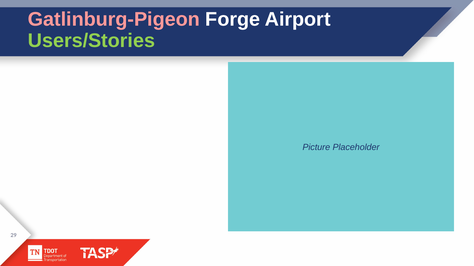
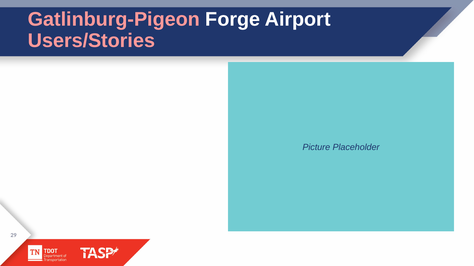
Users/Stories colour: light green -> pink
